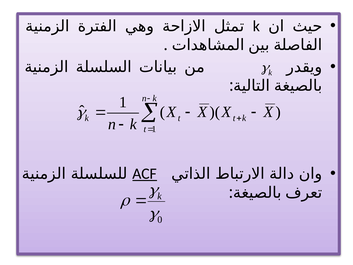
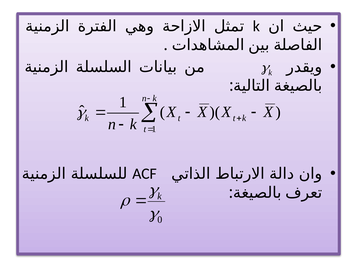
ACF underline: present -> none
